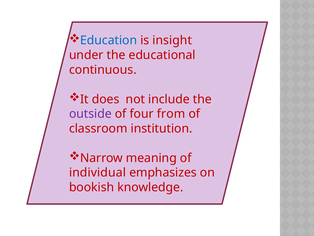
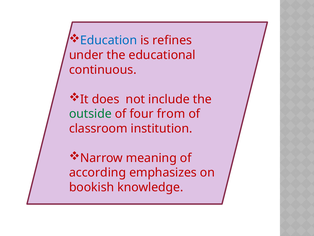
insight: insight -> refines
outside colour: purple -> green
individual: individual -> according
